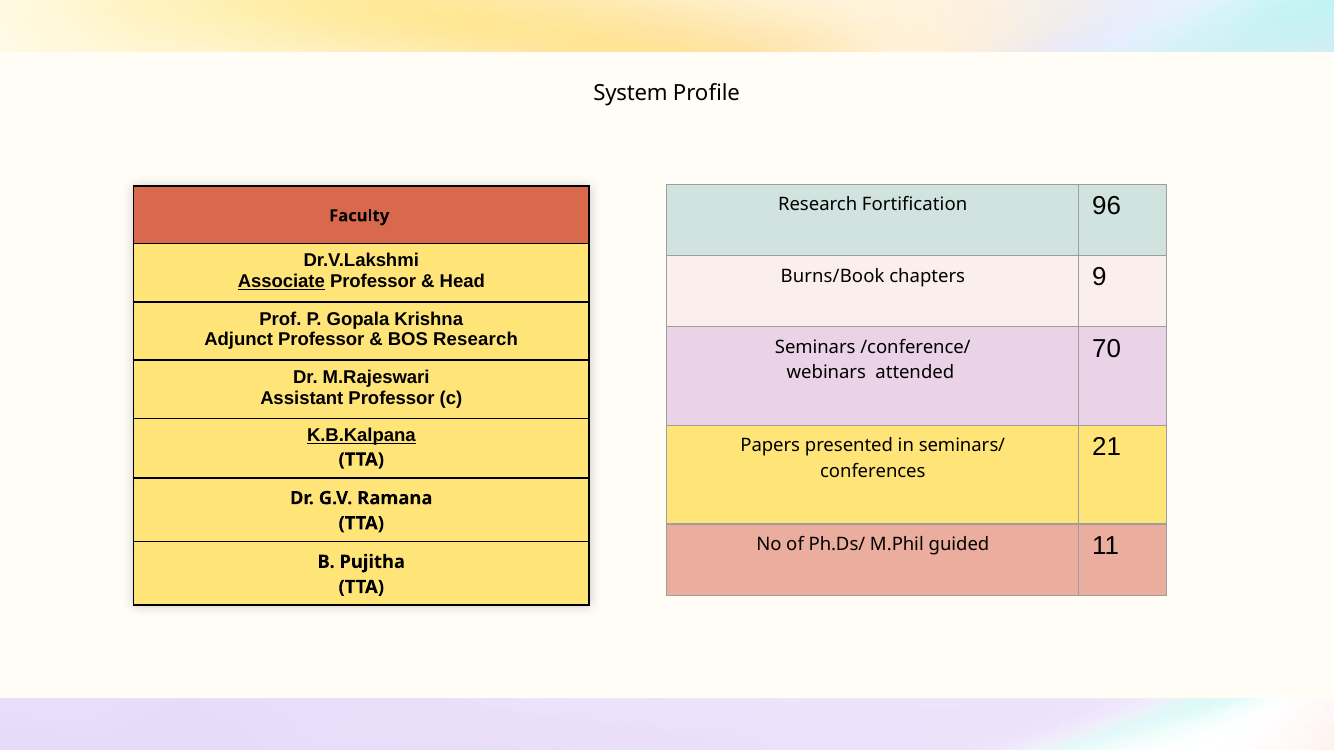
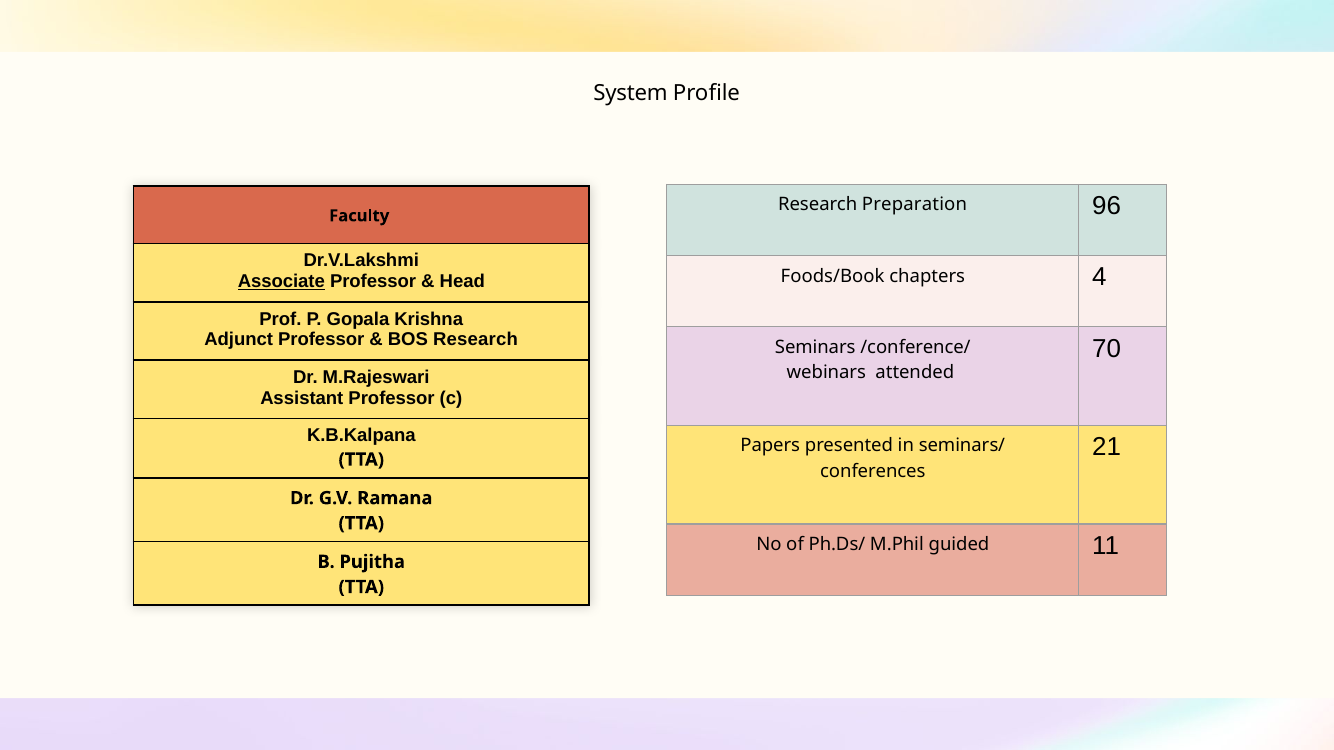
Fortification: Fortification -> Preparation
Burns/Book: Burns/Book -> Foods/Book
9: 9 -> 4
K.B.Kalpana underline: present -> none
